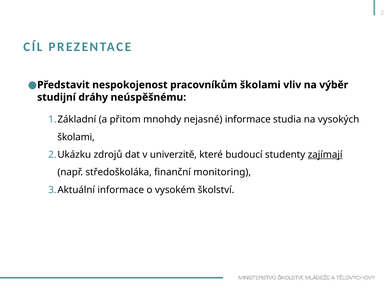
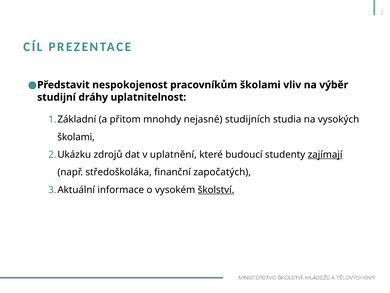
neúspěšnému: neúspěšnému -> uplatnitelnost
nejasné informace: informace -> studijních
univerzitě: univerzitě -> uplatnění
monitoring: monitoring -> započatých
školství underline: none -> present
